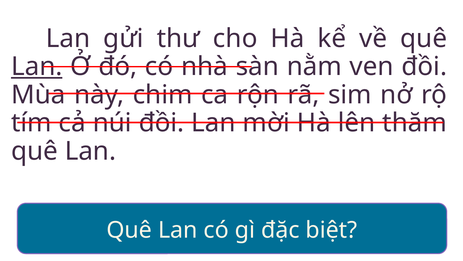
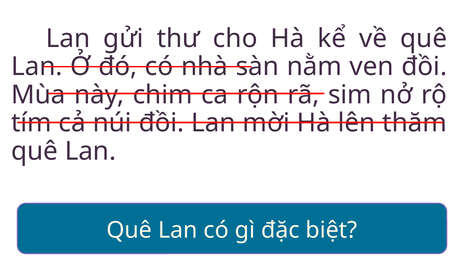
Lan at (37, 67) underline: present -> none
